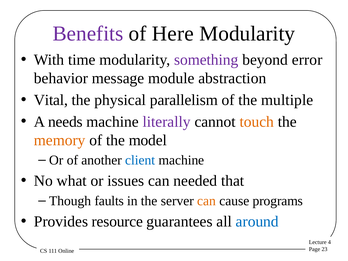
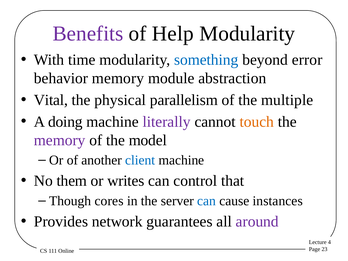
Here: Here -> Help
something colour: purple -> blue
behavior message: message -> memory
needs: needs -> doing
memory at (60, 140) colour: orange -> purple
what: what -> them
issues: issues -> writes
needed: needed -> control
faults: faults -> cores
can at (207, 201) colour: orange -> blue
programs: programs -> instances
resource: resource -> network
around colour: blue -> purple
